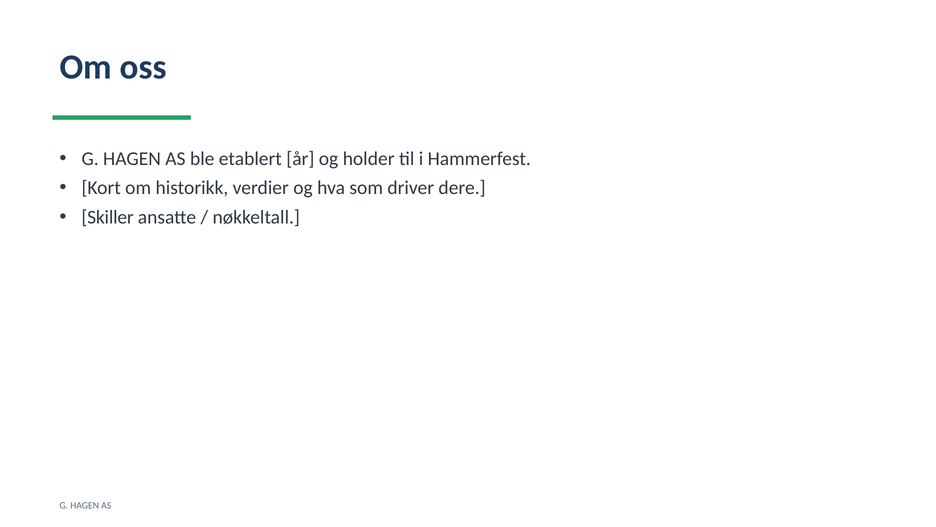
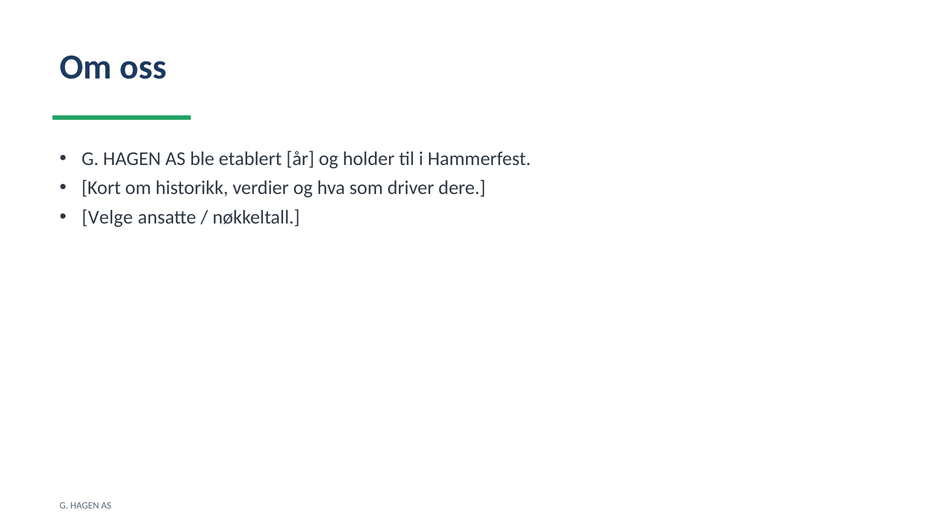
Skiller: Skiller -> Velge
